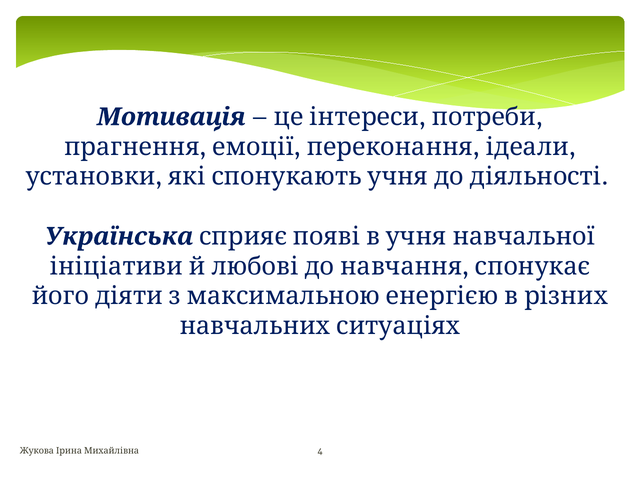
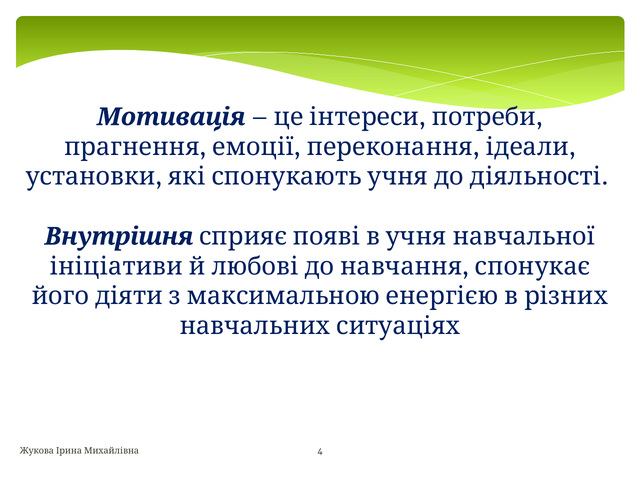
Українська: Українська -> Внутрішня
